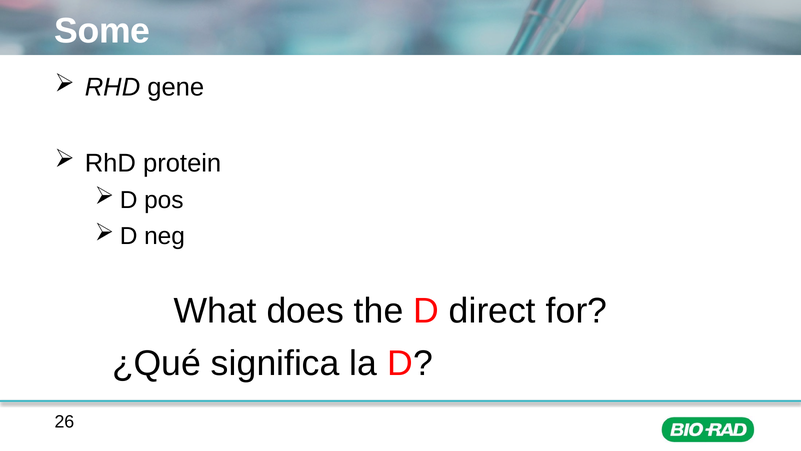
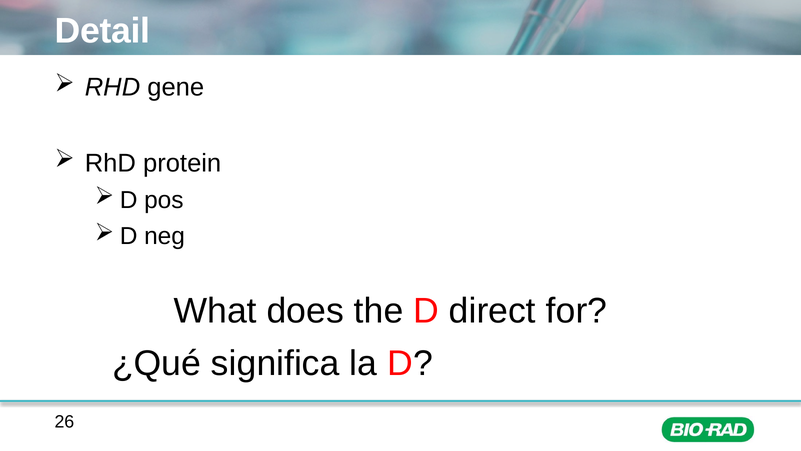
Some: Some -> Detail
